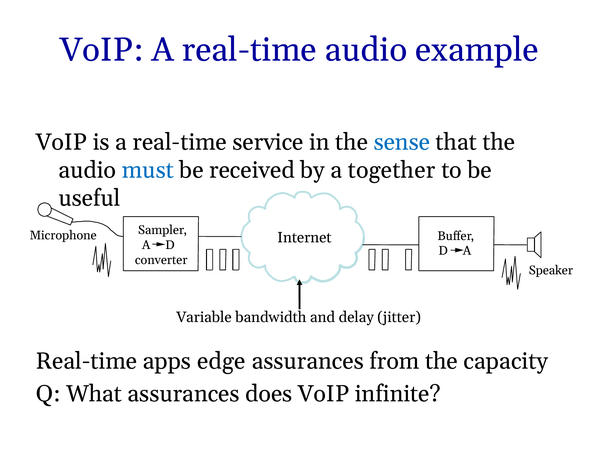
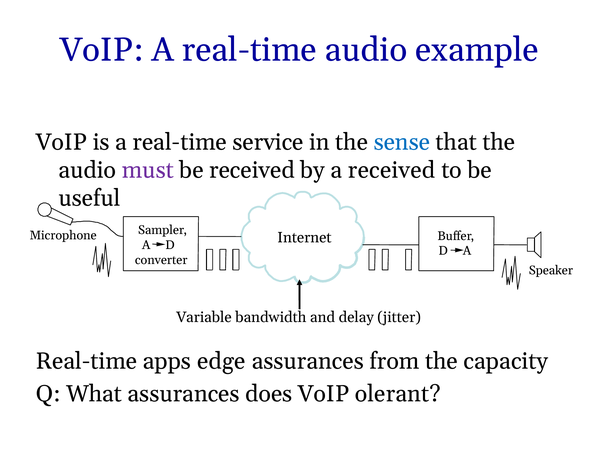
must colour: blue -> purple
a together: together -> received
infinite: infinite -> olerant
